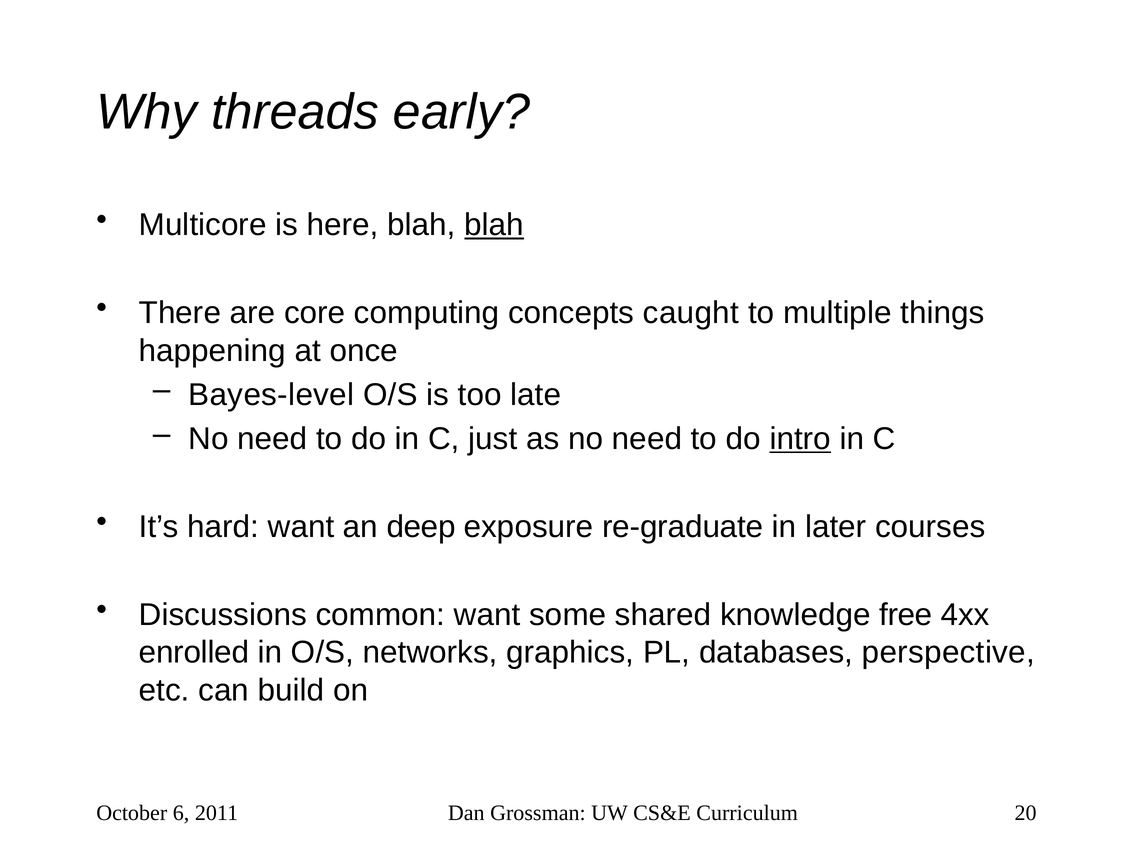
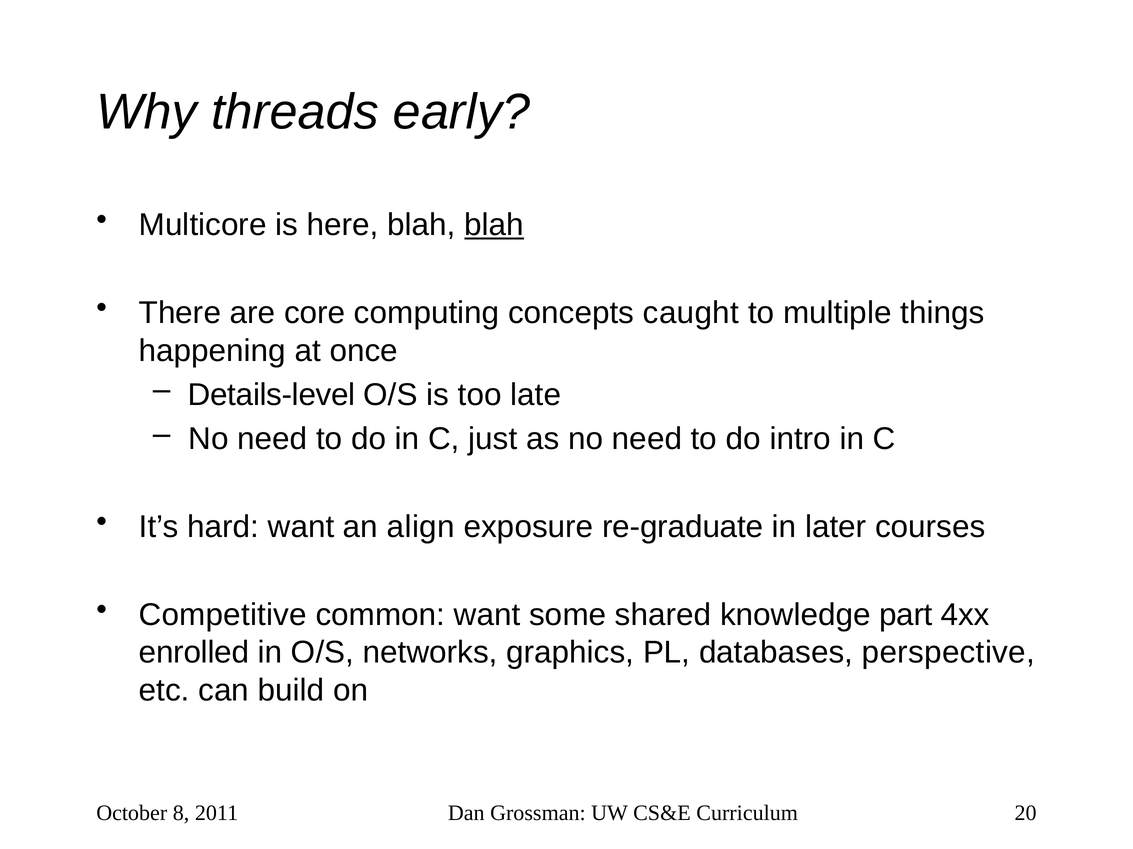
Bayes-level: Bayes-level -> Details-level
intro underline: present -> none
deep: deep -> align
Discussions: Discussions -> Competitive
free: free -> part
6: 6 -> 8
